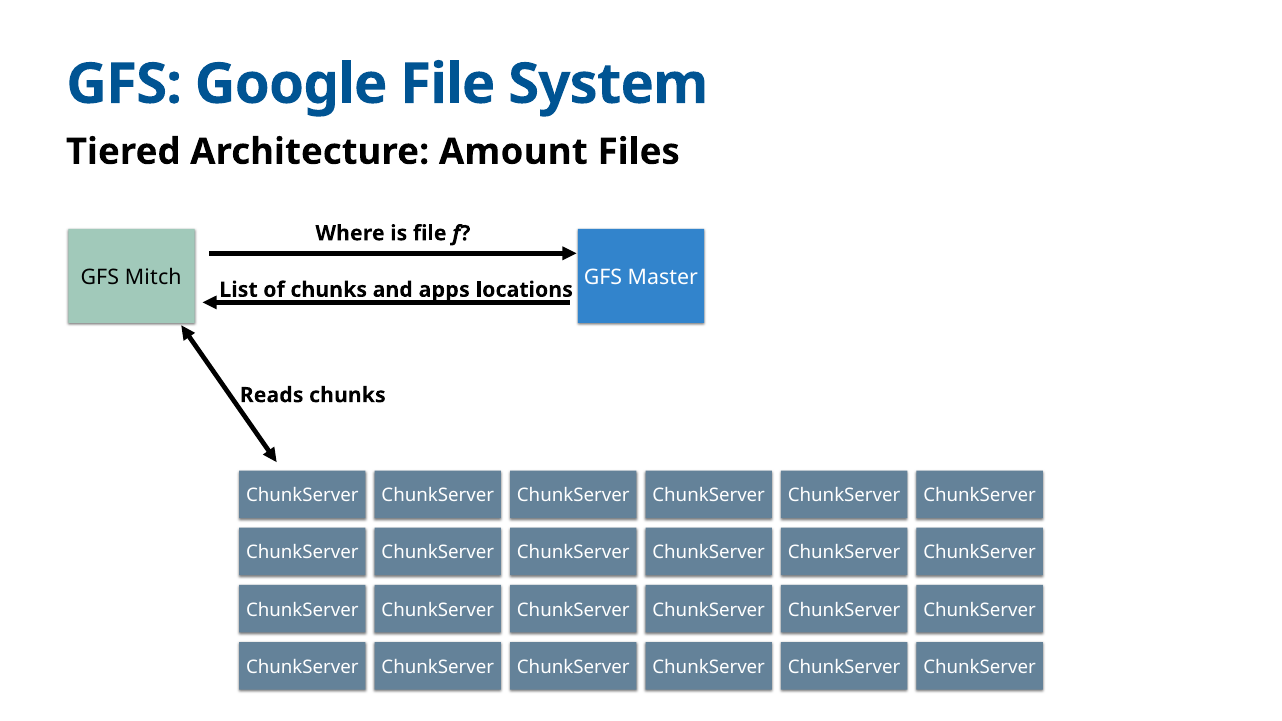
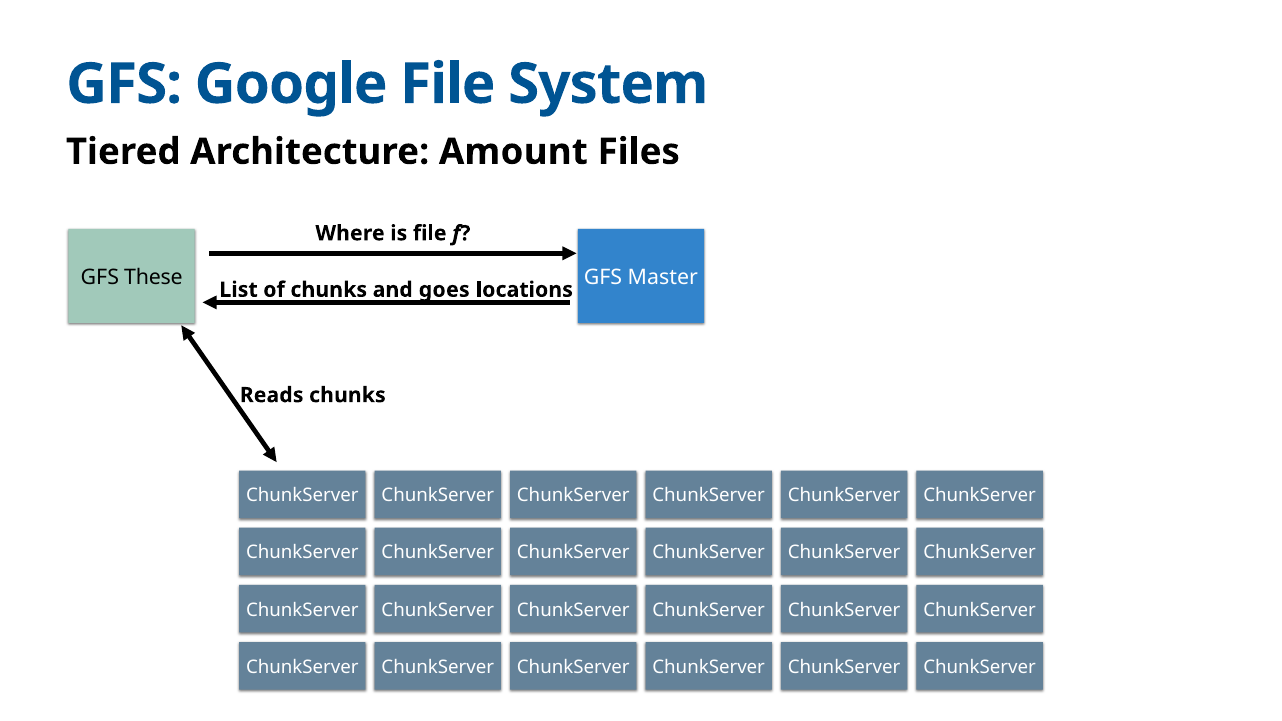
Mitch: Mitch -> These
apps: apps -> goes
